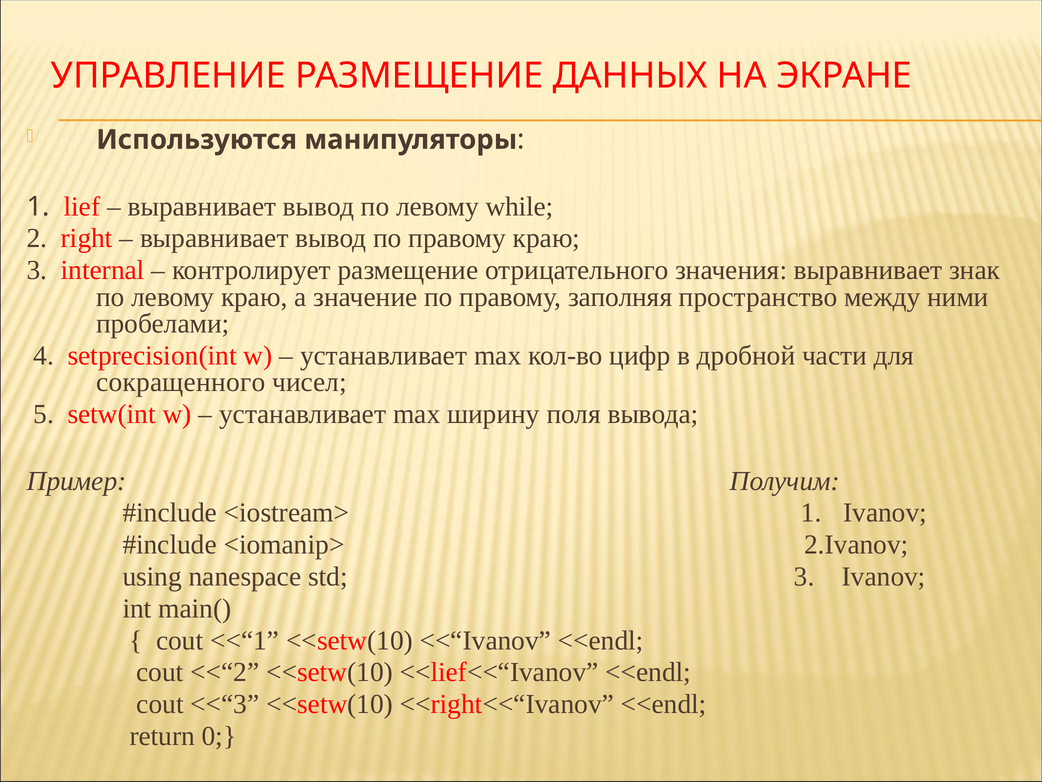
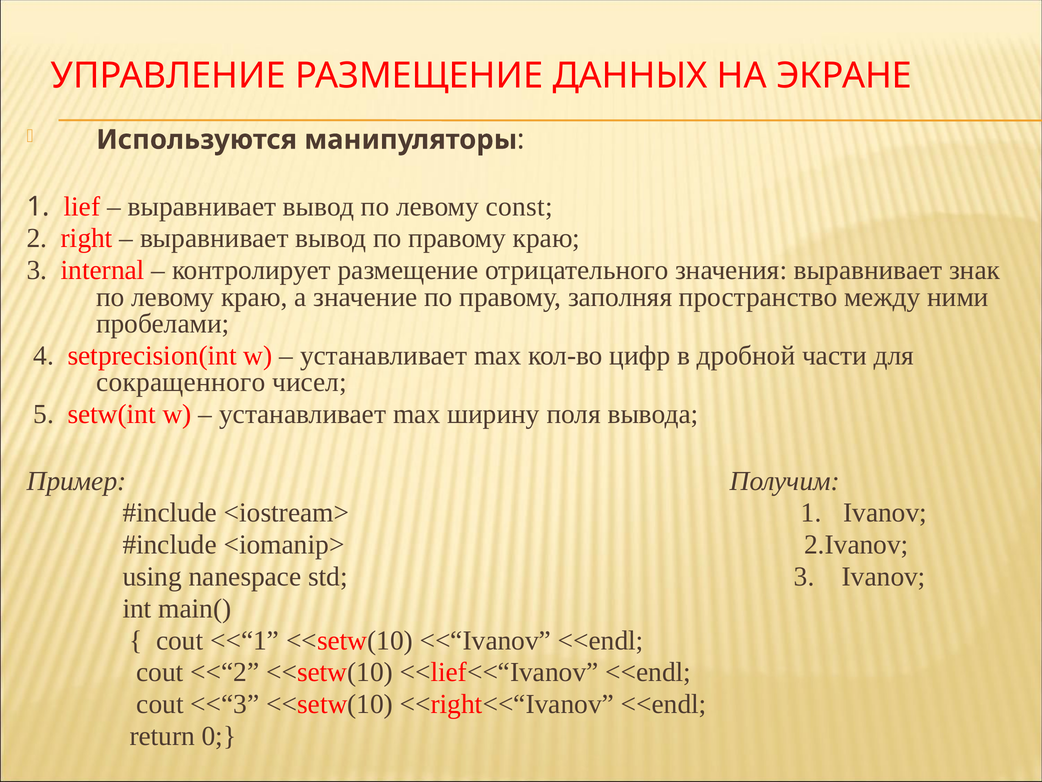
while: while -> const
